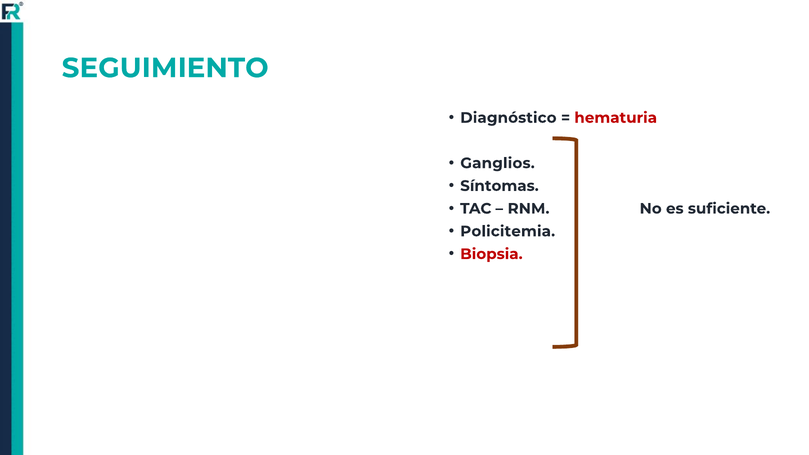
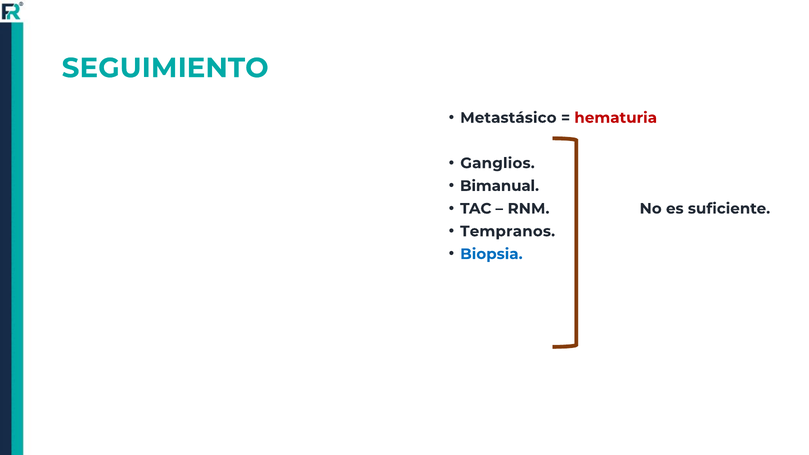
Diagnóstico: Diagnóstico -> Metastásico
Síntomas: Síntomas -> Bimanual
Policitemia: Policitemia -> Tempranos
Biopsia colour: red -> blue
